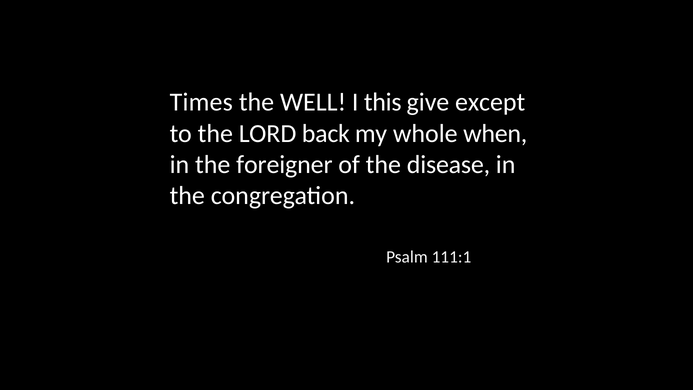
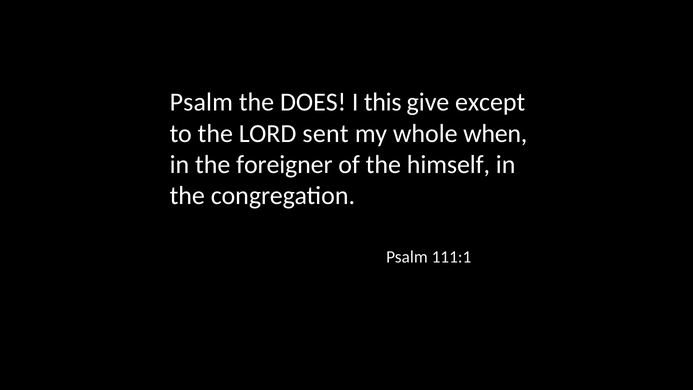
Times at (201, 102): Times -> Psalm
WELL: WELL -> DOES
back: back -> sent
disease: disease -> himself
